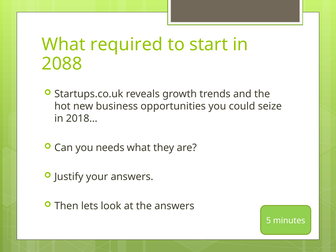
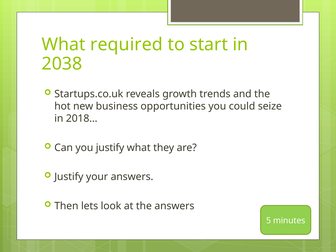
2088: 2088 -> 2038
you needs: needs -> justify
